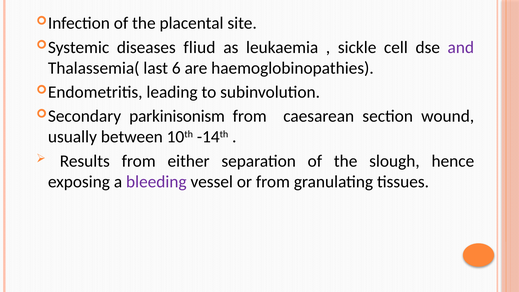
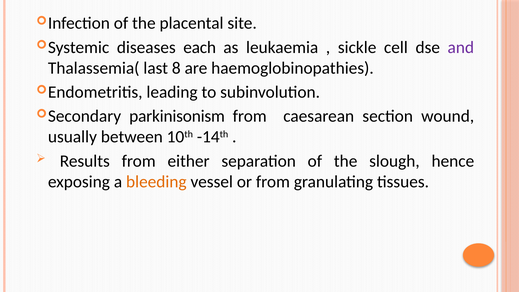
fliud: fliud -> each
6: 6 -> 8
bleeding colour: purple -> orange
